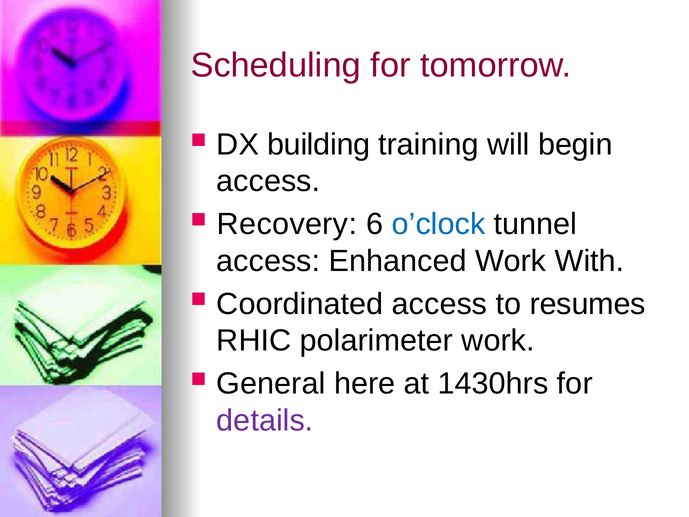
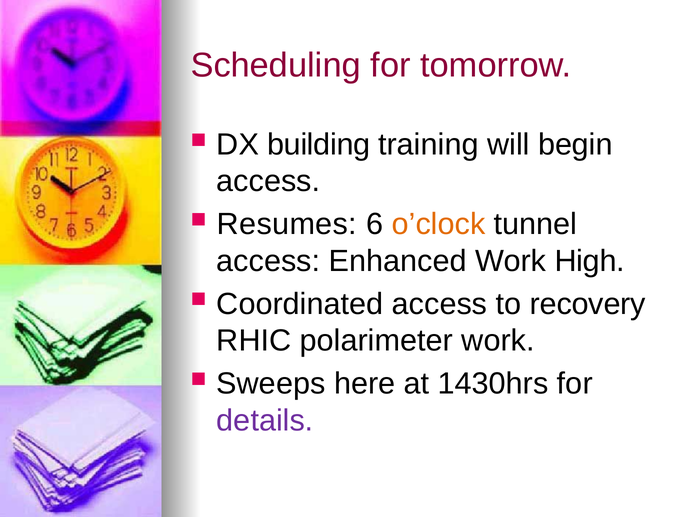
Recovery: Recovery -> Resumes
o’clock colour: blue -> orange
With: With -> High
resumes: resumes -> recovery
General: General -> Sweeps
